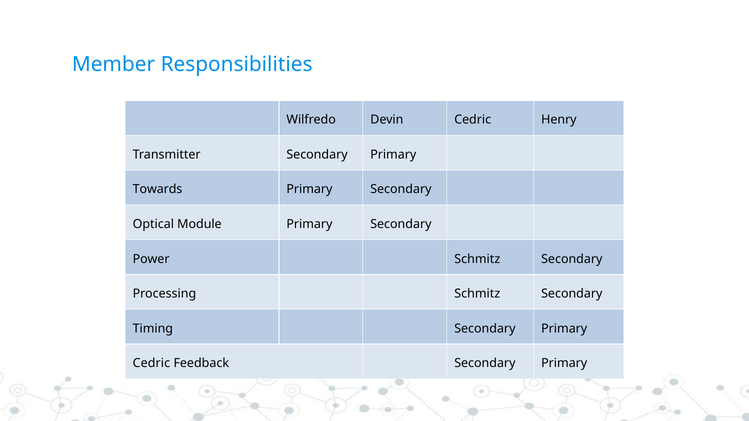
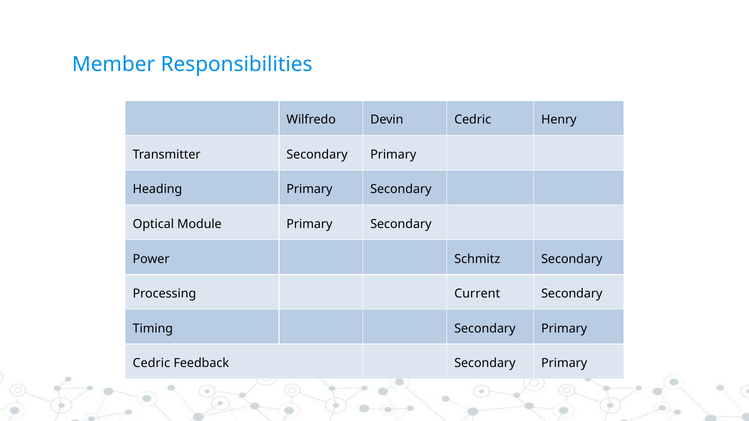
Towards: Towards -> Heading
Processing Schmitz: Schmitz -> Current
